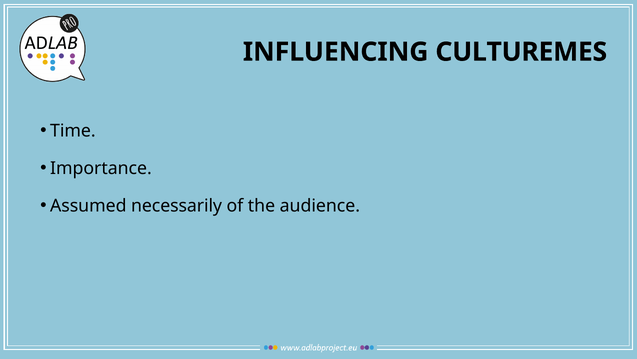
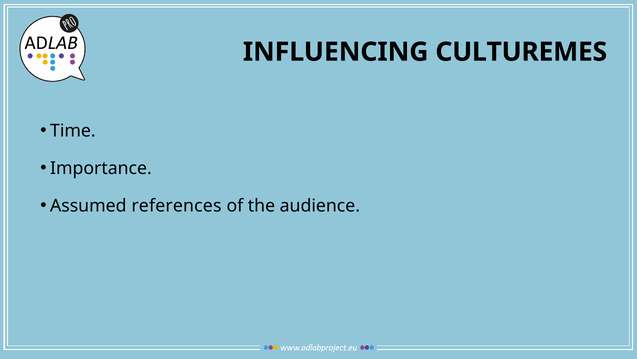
necessarily: necessarily -> references
